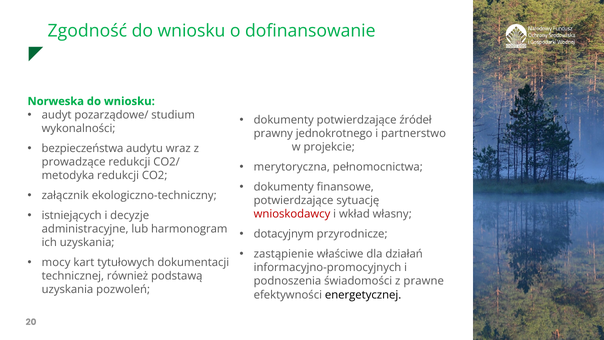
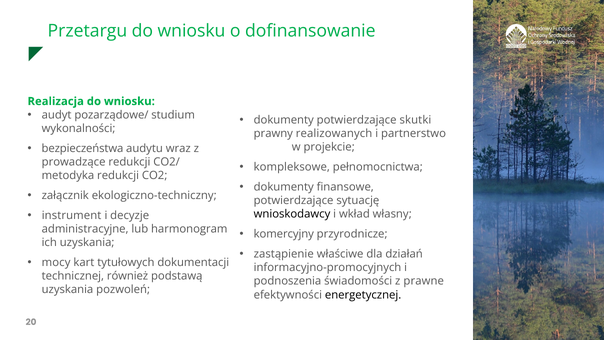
Zgodność: Zgodność -> Przetargu
Norweska: Norweska -> Realizacja
źródeł: źródeł -> skutki
jednokrotnego: jednokrotnego -> realizowanych
merytoryczna: merytoryczna -> kompleksowe
istniejących: istniejących -> instrument
wnioskodawcy colour: red -> black
dotacyjnym: dotacyjnym -> komercyjny
